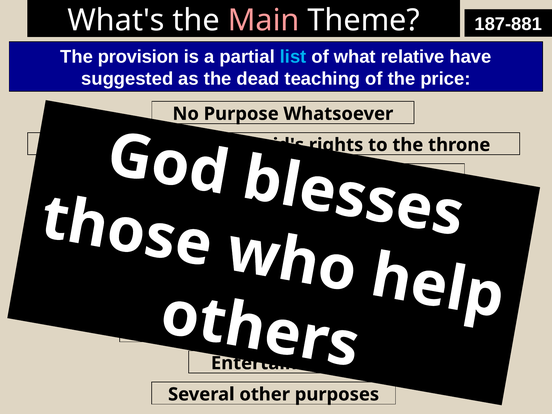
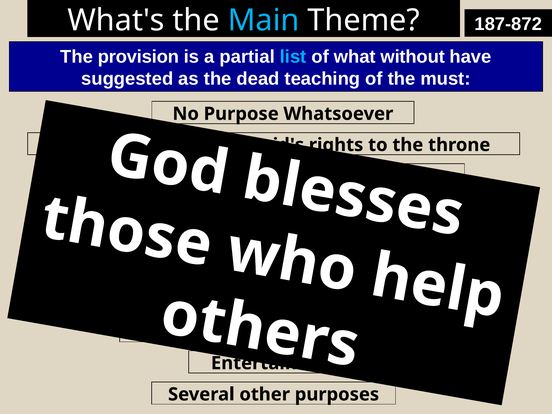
Main colour: pink -> light blue
187-881: 187-881 -> 187-872
relative: relative -> without
price: price -> must
